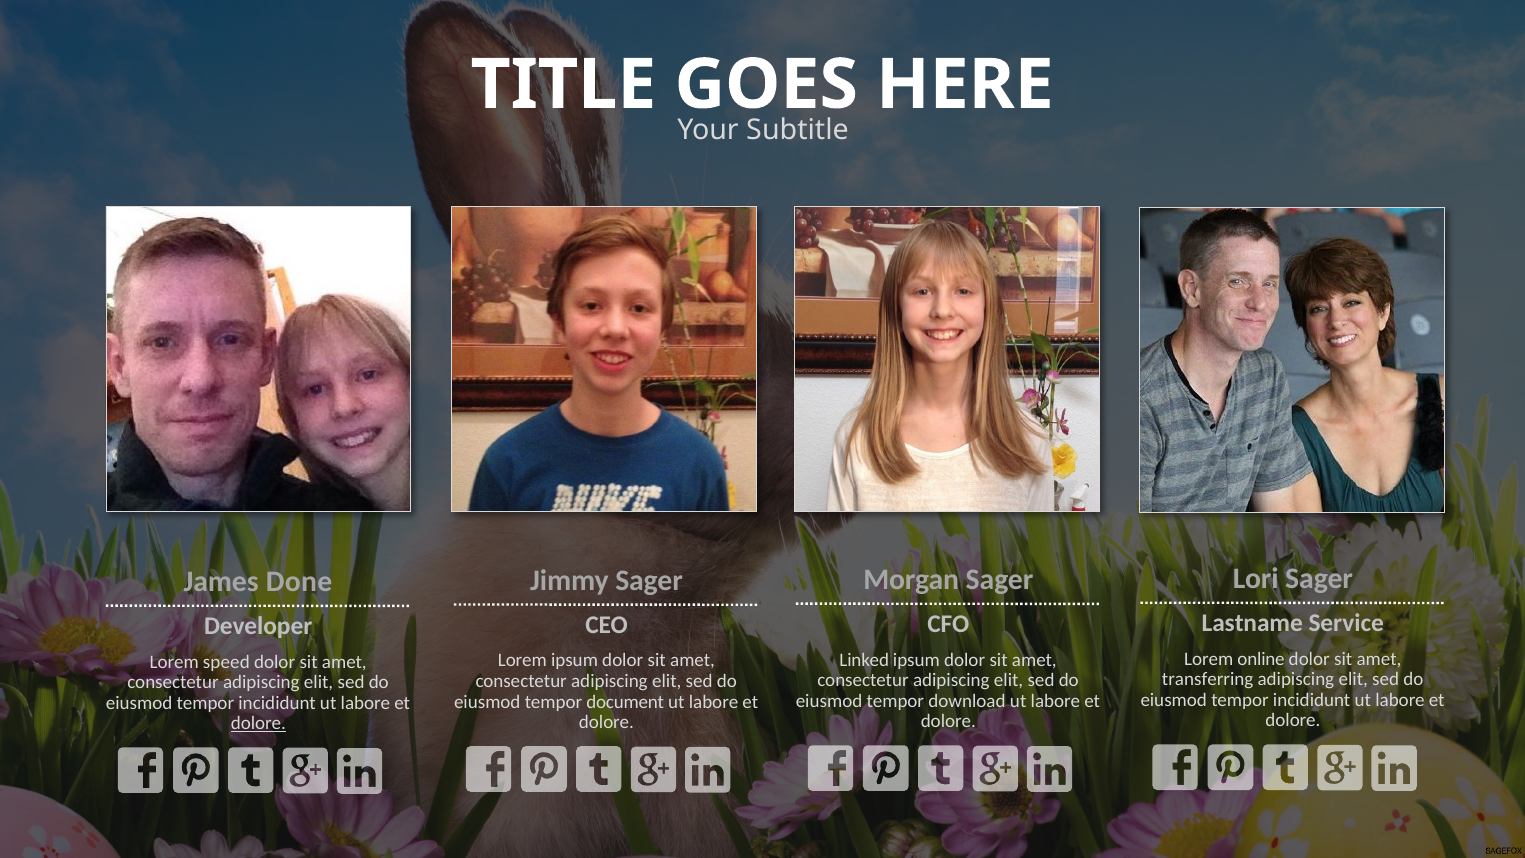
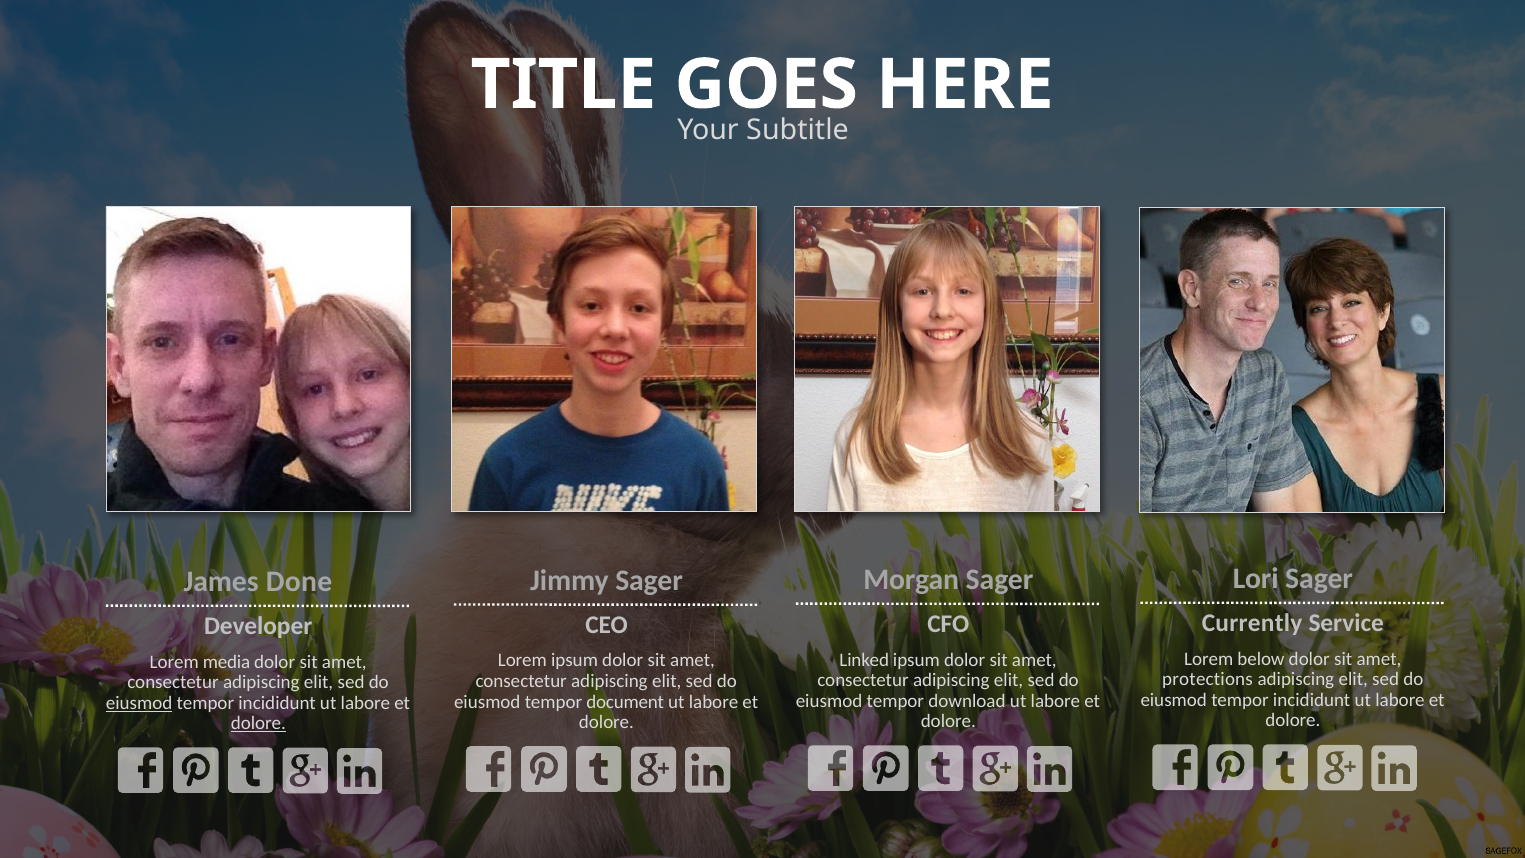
Lastname: Lastname -> Currently
online: online -> below
speed: speed -> media
transferring: transferring -> protections
eiusmod at (139, 703) underline: none -> present
